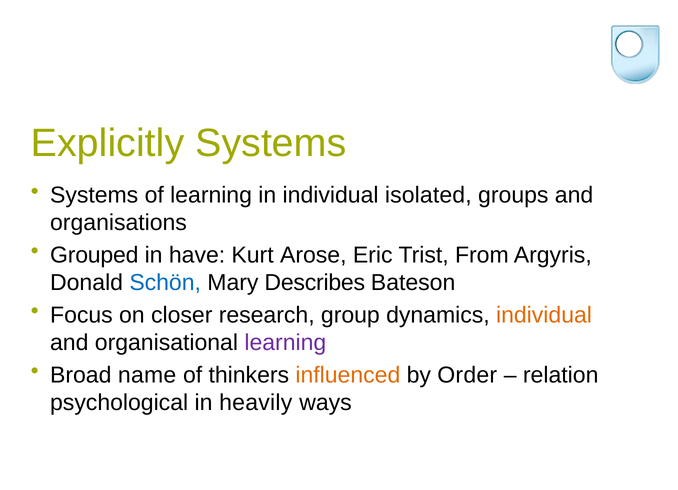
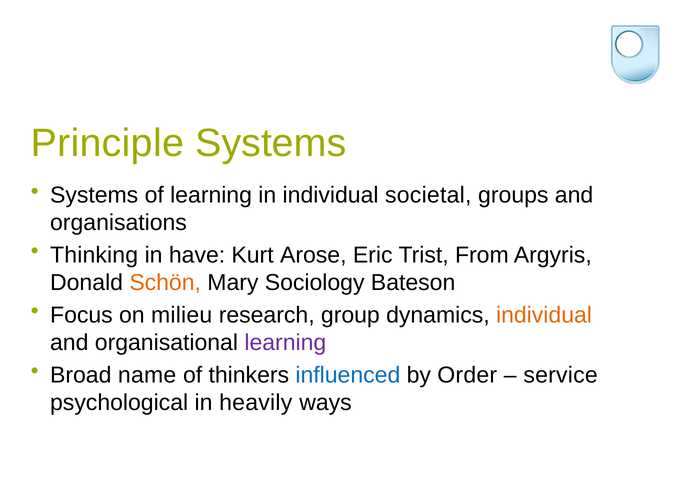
Explicitly: Explicitly -> Principle
isolated: isolated -> societal
Grouped: Grouped -> Thinking
Schön colour: blue -> orange
Describes: Describes -> Sociology
closer: closer -> milieu
influenced colour: orange -> blue
relation: relation -> service
